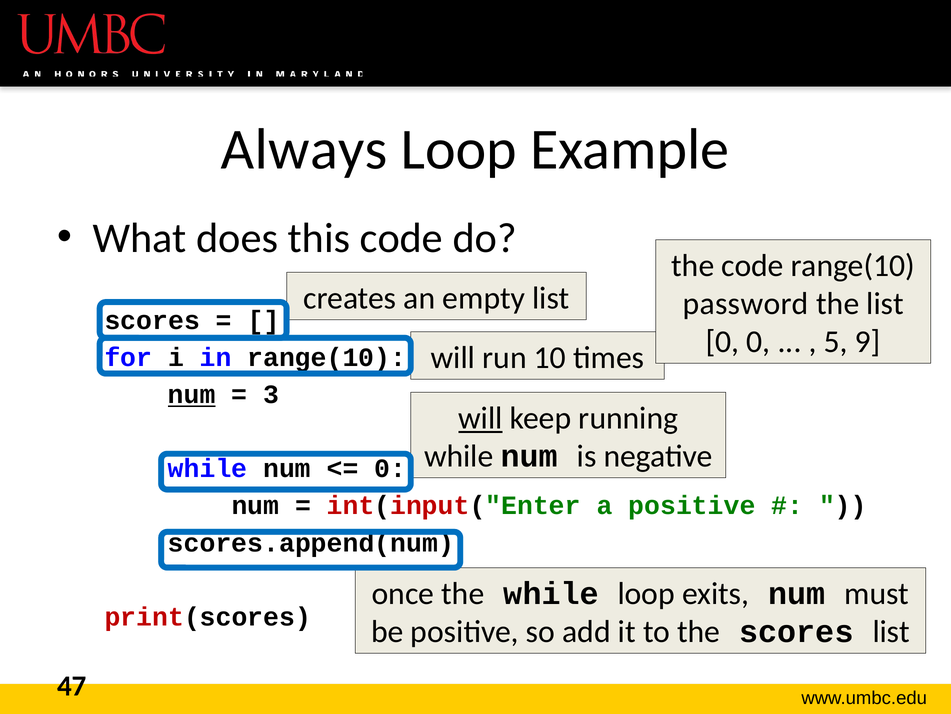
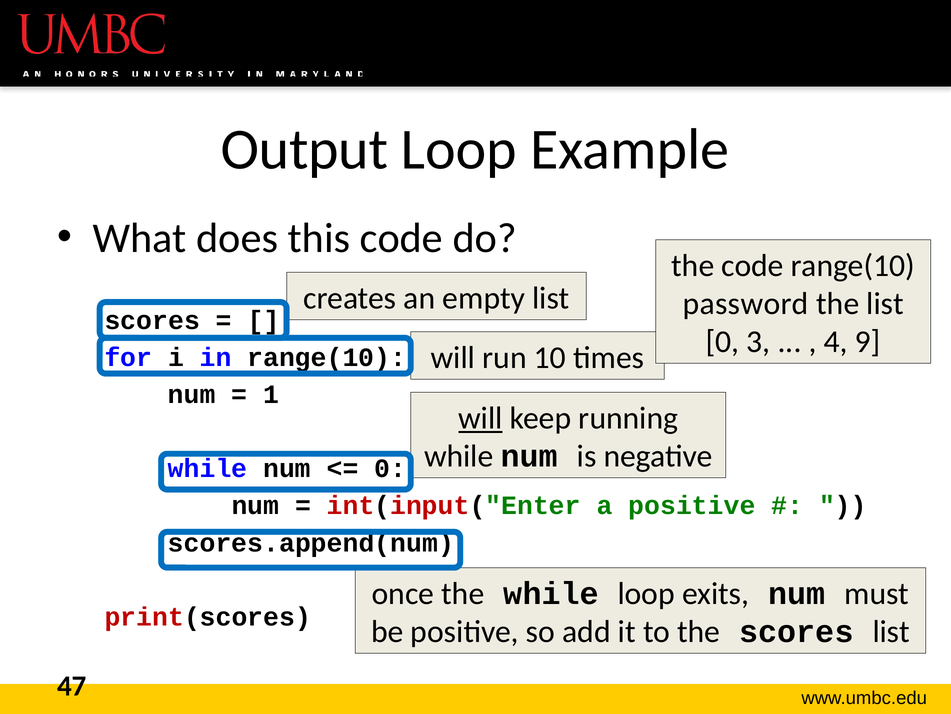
Always: Always -> Output
0 0: 0 -> 3
5: 5 -> 4
num at (192, 394) underline: present -> none
3: 3 -> 1
